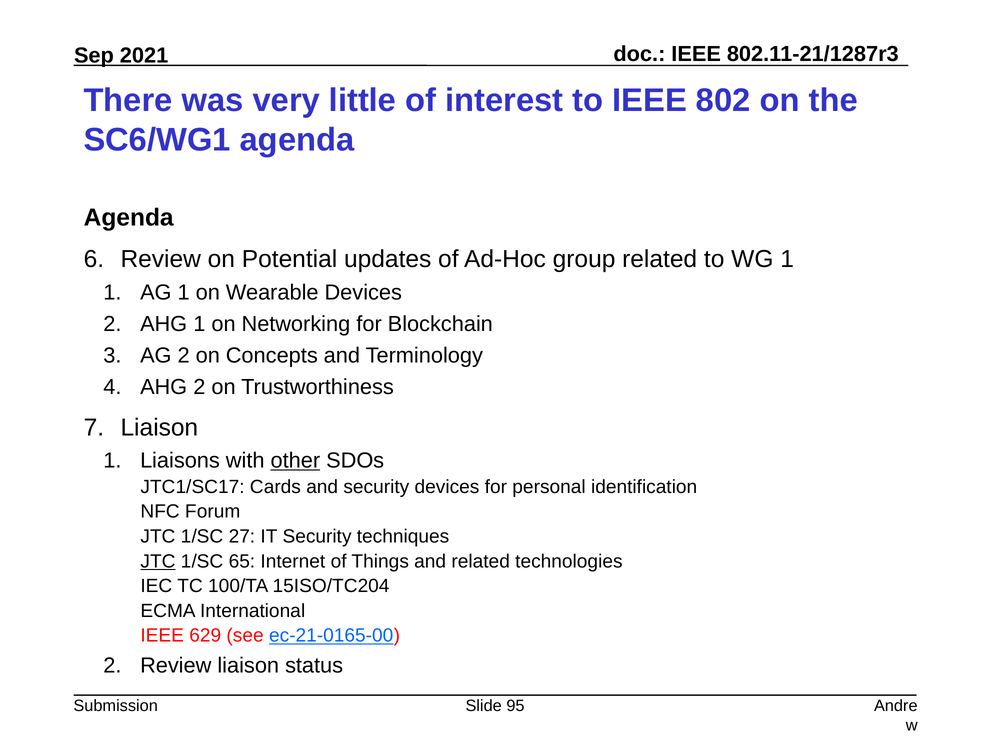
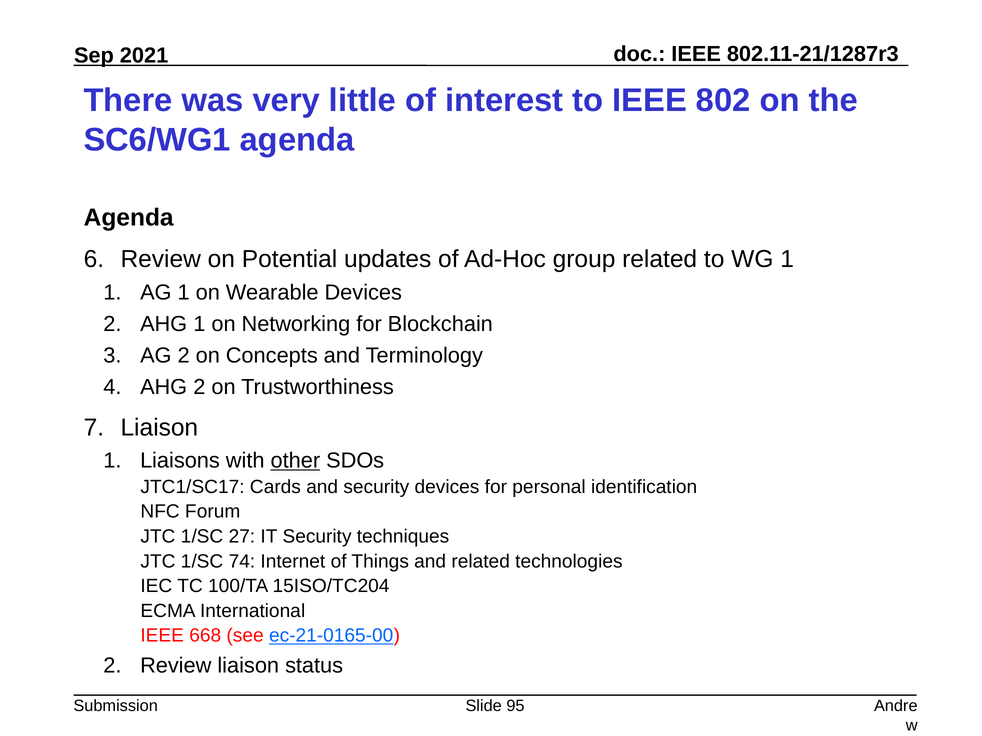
JTC at (158, 562) underline: present -> none
65: 65 -> 74
629: 629 -> 668
